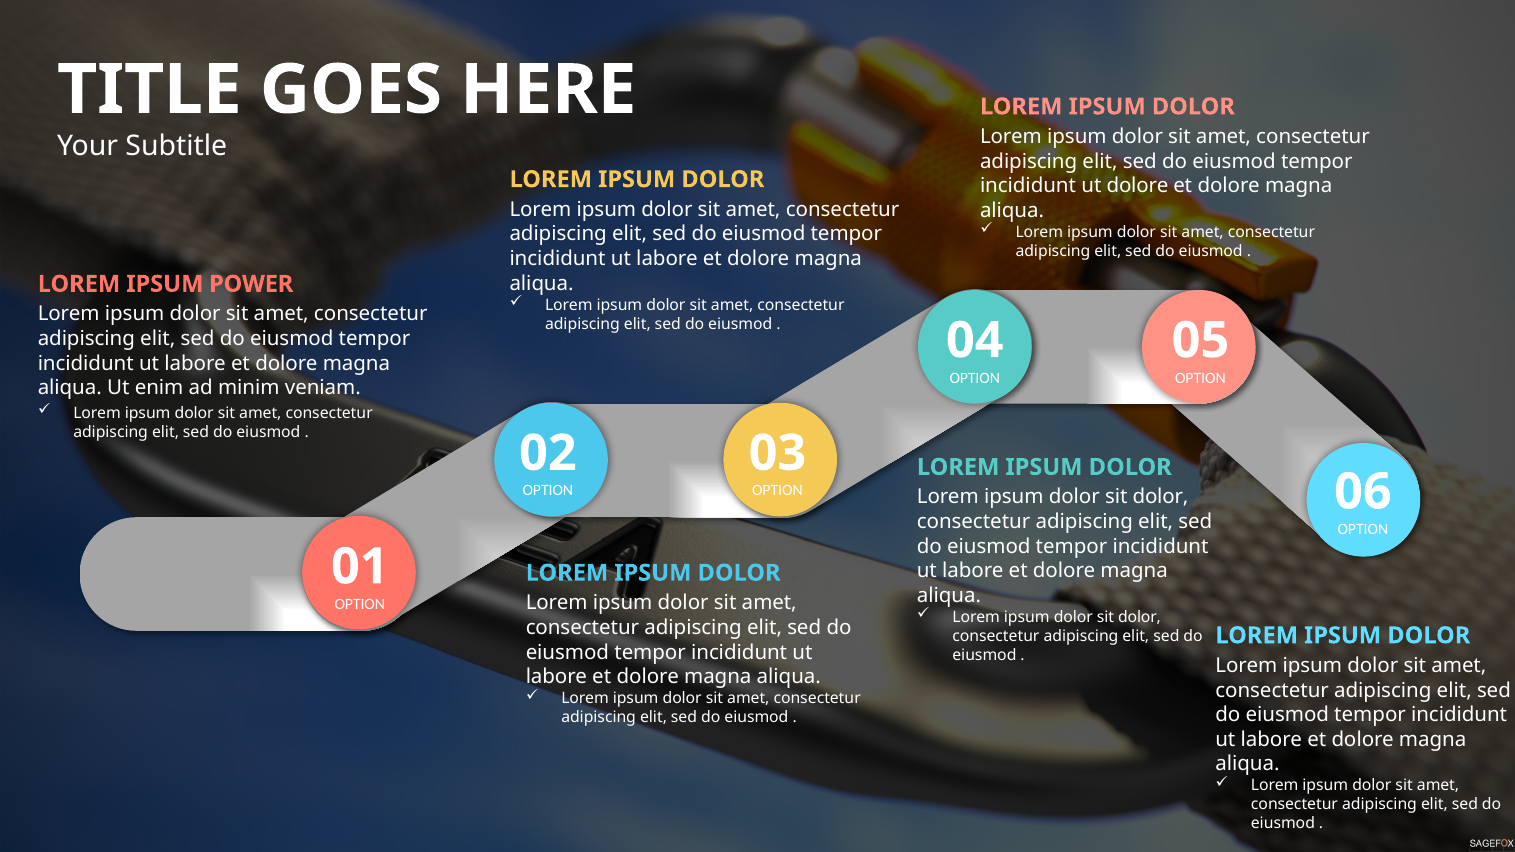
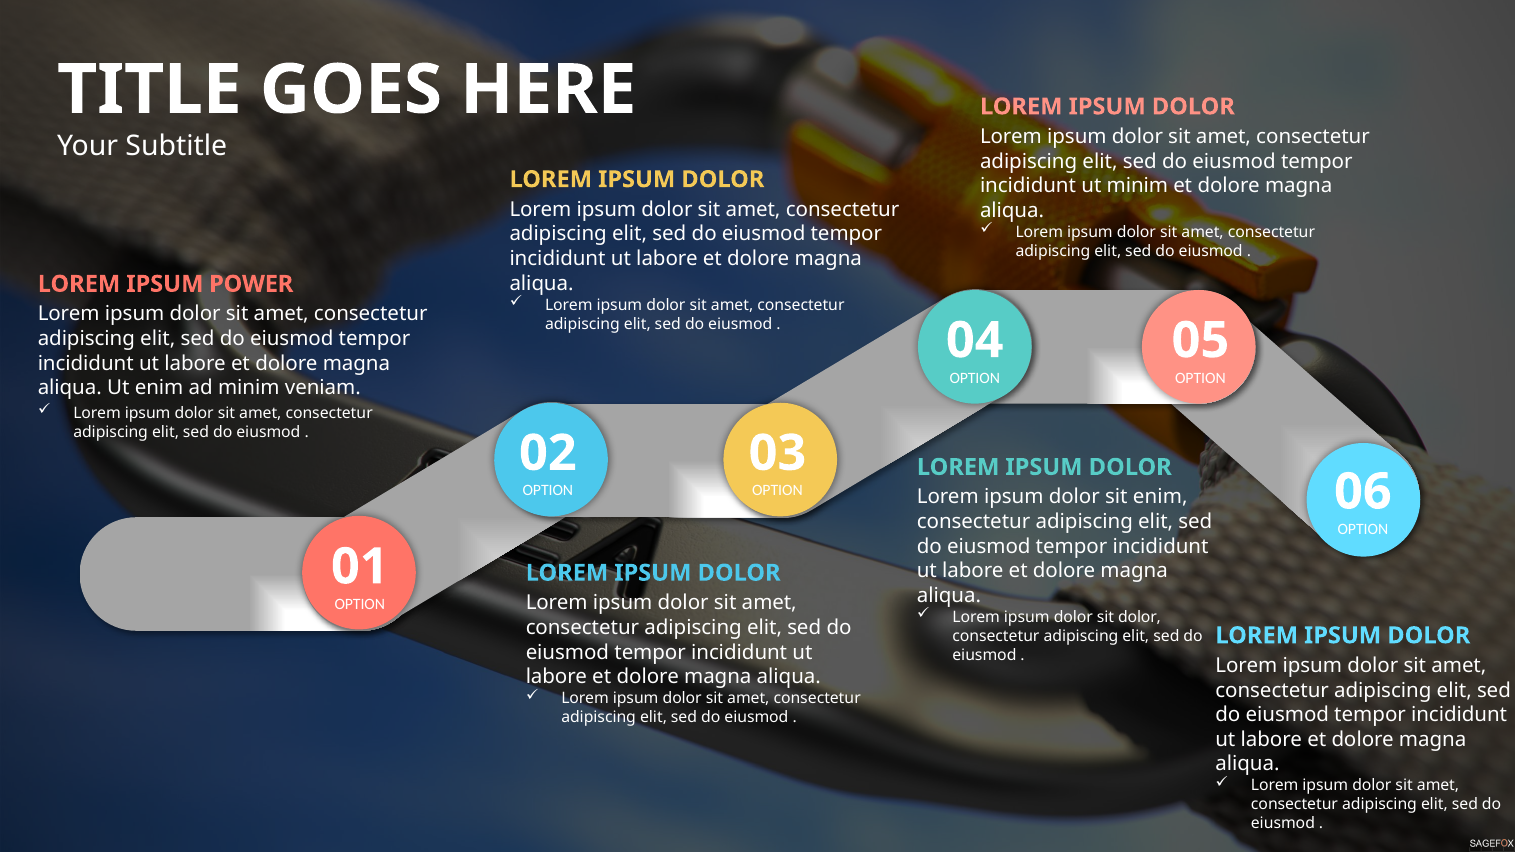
ut dolore: dolore -> minim
dolor at (1160, 497): dolor -> enim
